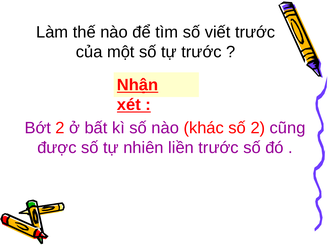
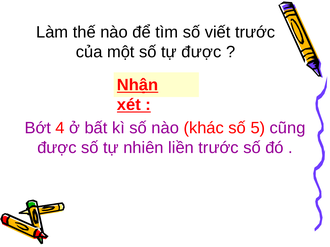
tự trước: trước -> được
Bớt 2: 2 -> 4
số 2: 2 -> 5
